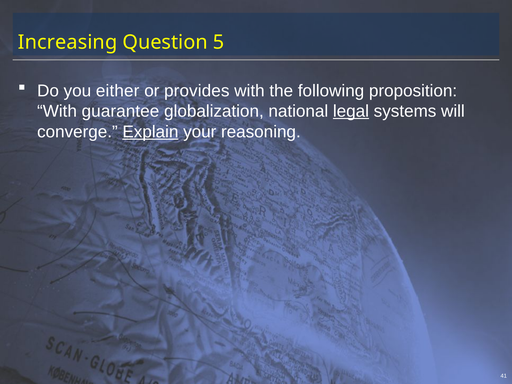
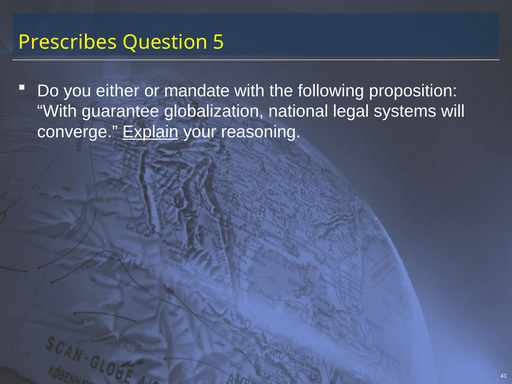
Increasing: Increasing -> Prescribes
provides: provides -> mandate
legal underline: present -> none
